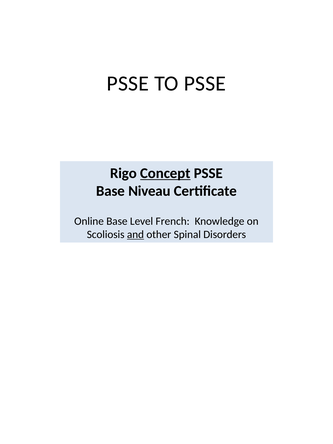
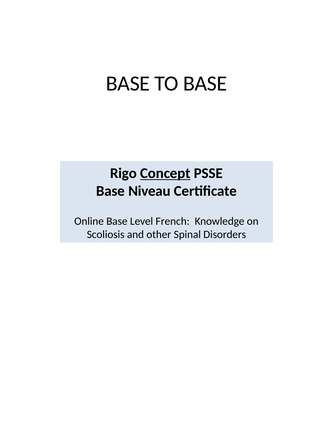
PSSE at (128, 84): PSSE -> BASE
TO PSSE: PSSE -> BASE
and underline: present -> none
